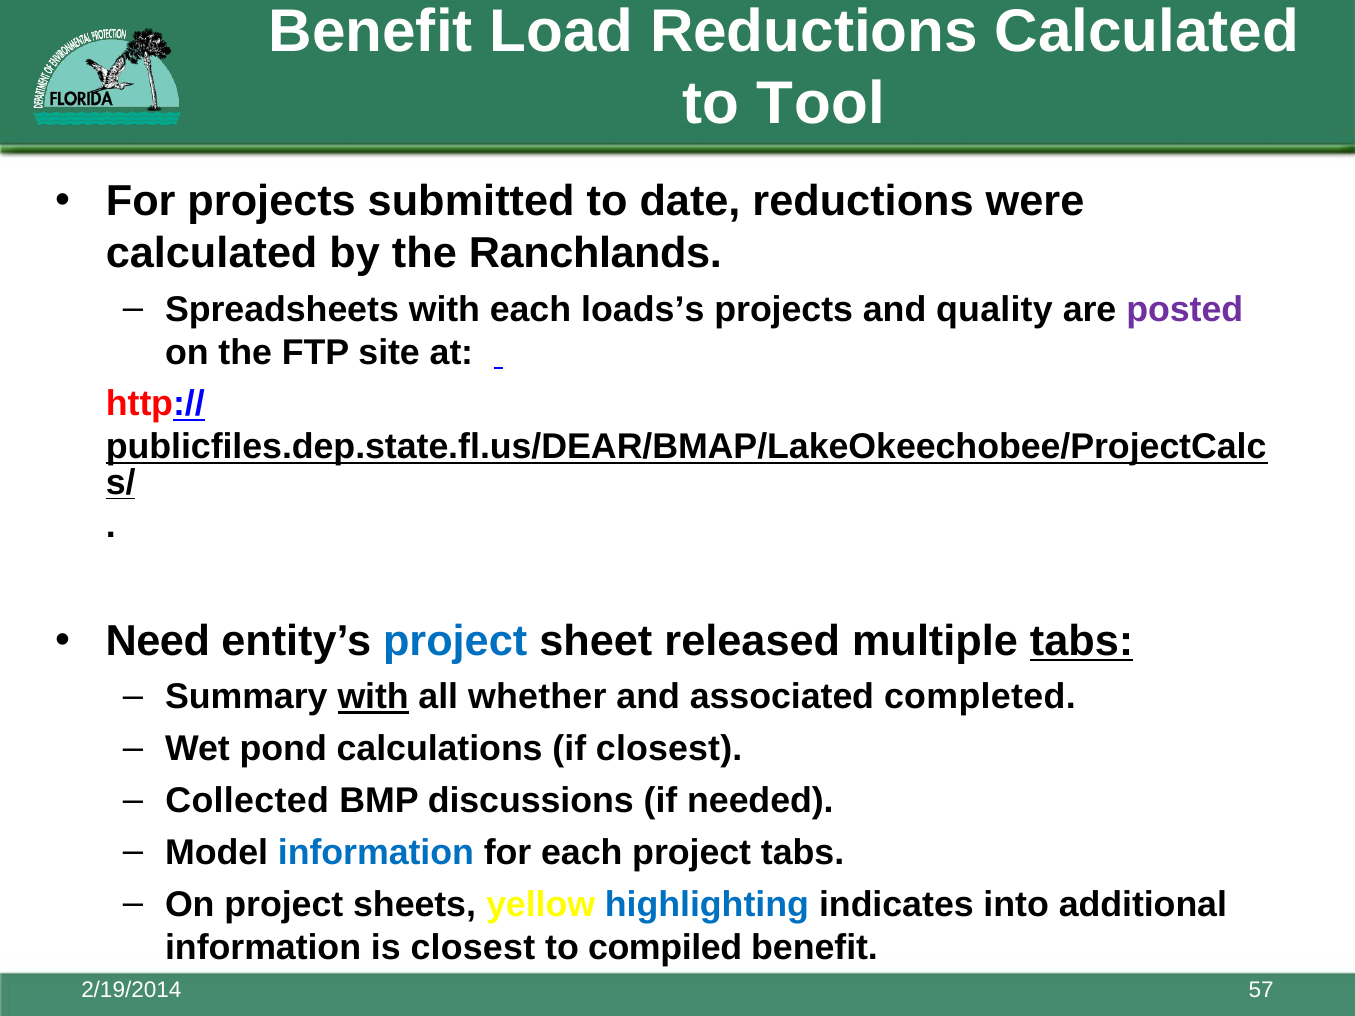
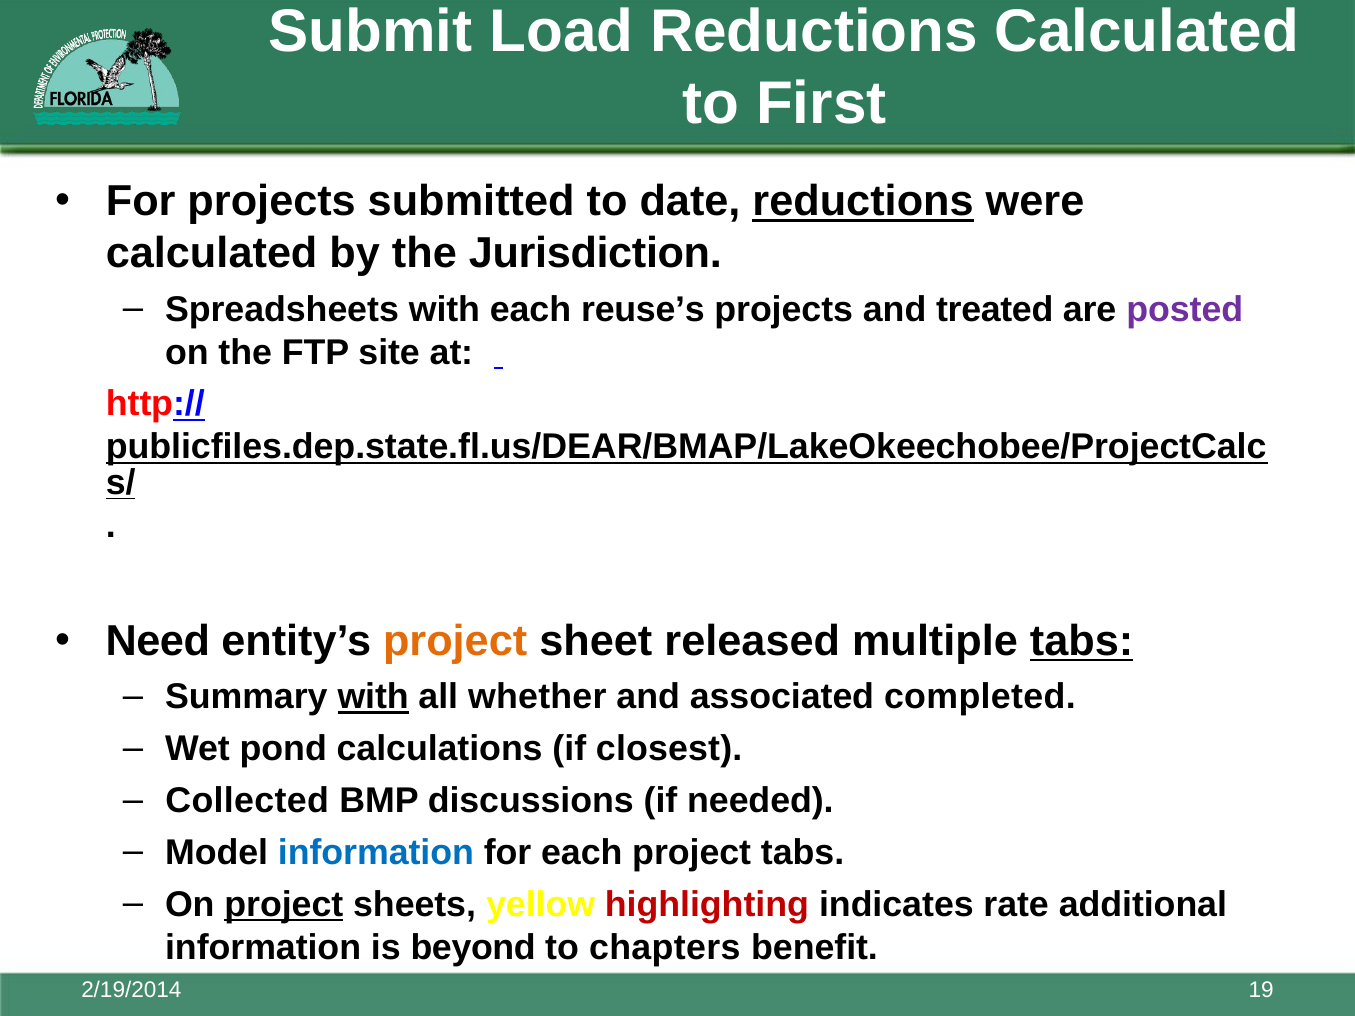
Benefit at (371, 32): Benefit -> Submit
Tool: Tool -> First
reductions at (863, 202) underline: none -> present
Ranchlands: Ranchlands -> Jurisdiction
loads’s: loads’s -> reuse’s
quality: quality -> treated
project at (455, 641) colour: blue -> orange
project at (284, 905) underline: none -> present
highlighting colour: blue -> red
into: into -> rate
is closest: closest -> beyond
compiled: compiled -> chapters
57: 57 -> 19
